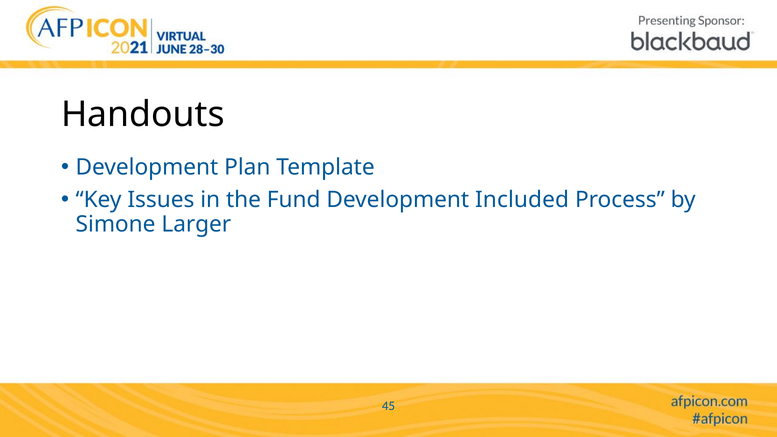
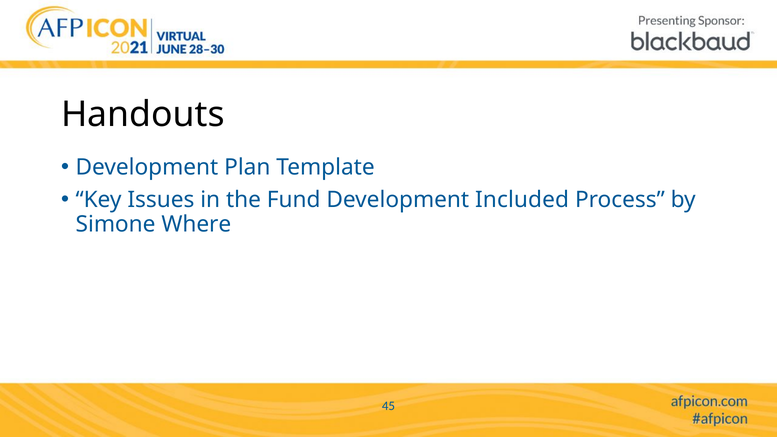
Larger: Larger -> Where
